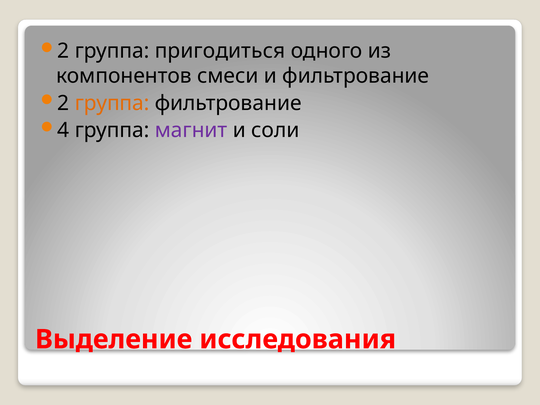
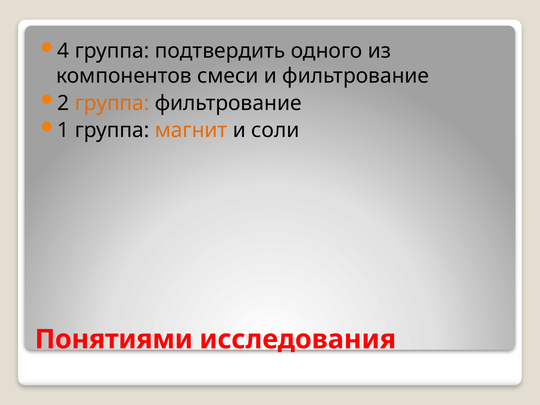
2 at (63, 51): 2 -> 4
пригодиться: пригодиться -> подтвердить
4: 4 -> 1
магнит colour: purple -> orange
Выделение: Выделение -> Понятиями
